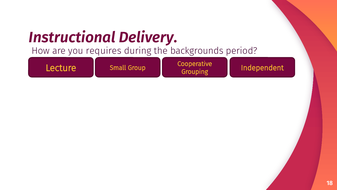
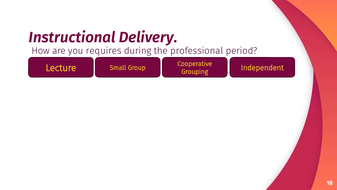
backgrounds: backgrounds -> professional
